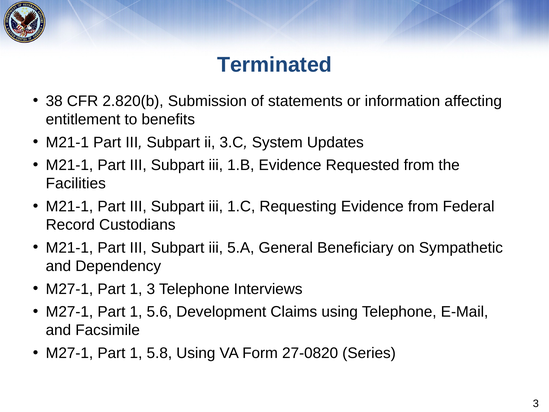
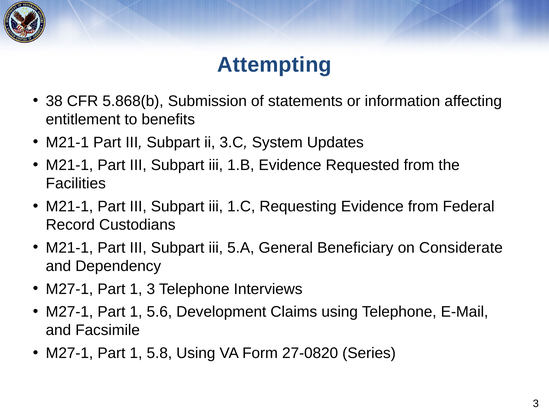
Terminated: Terminated -> Attempting
2.820(b: 2.820(b -> 5.868(b
Sympathetic: Sympathetic -> Considerate
